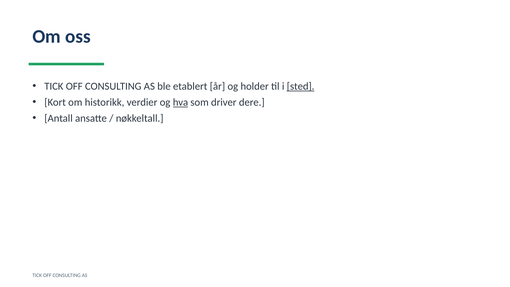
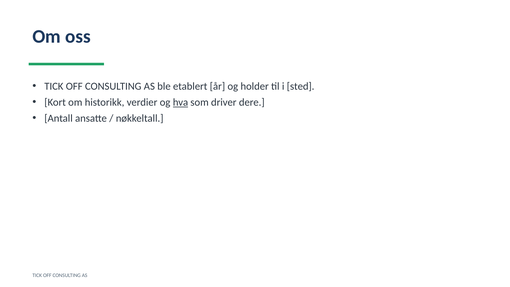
sted underline: present -> none
